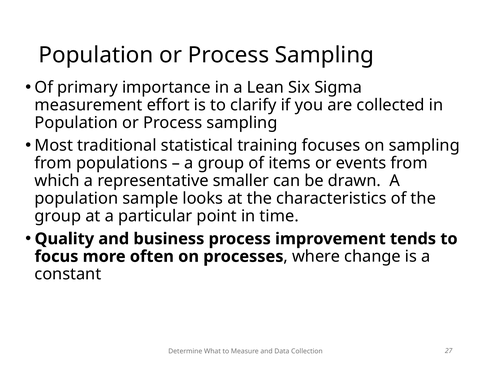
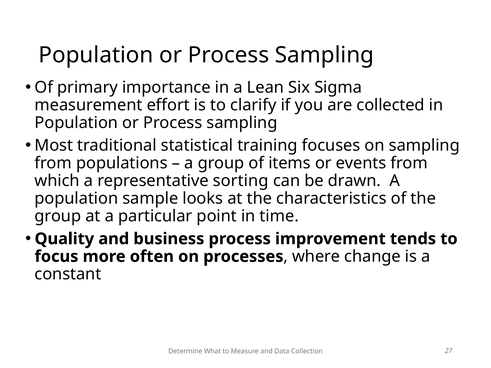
smaller: smaller -> sorting
